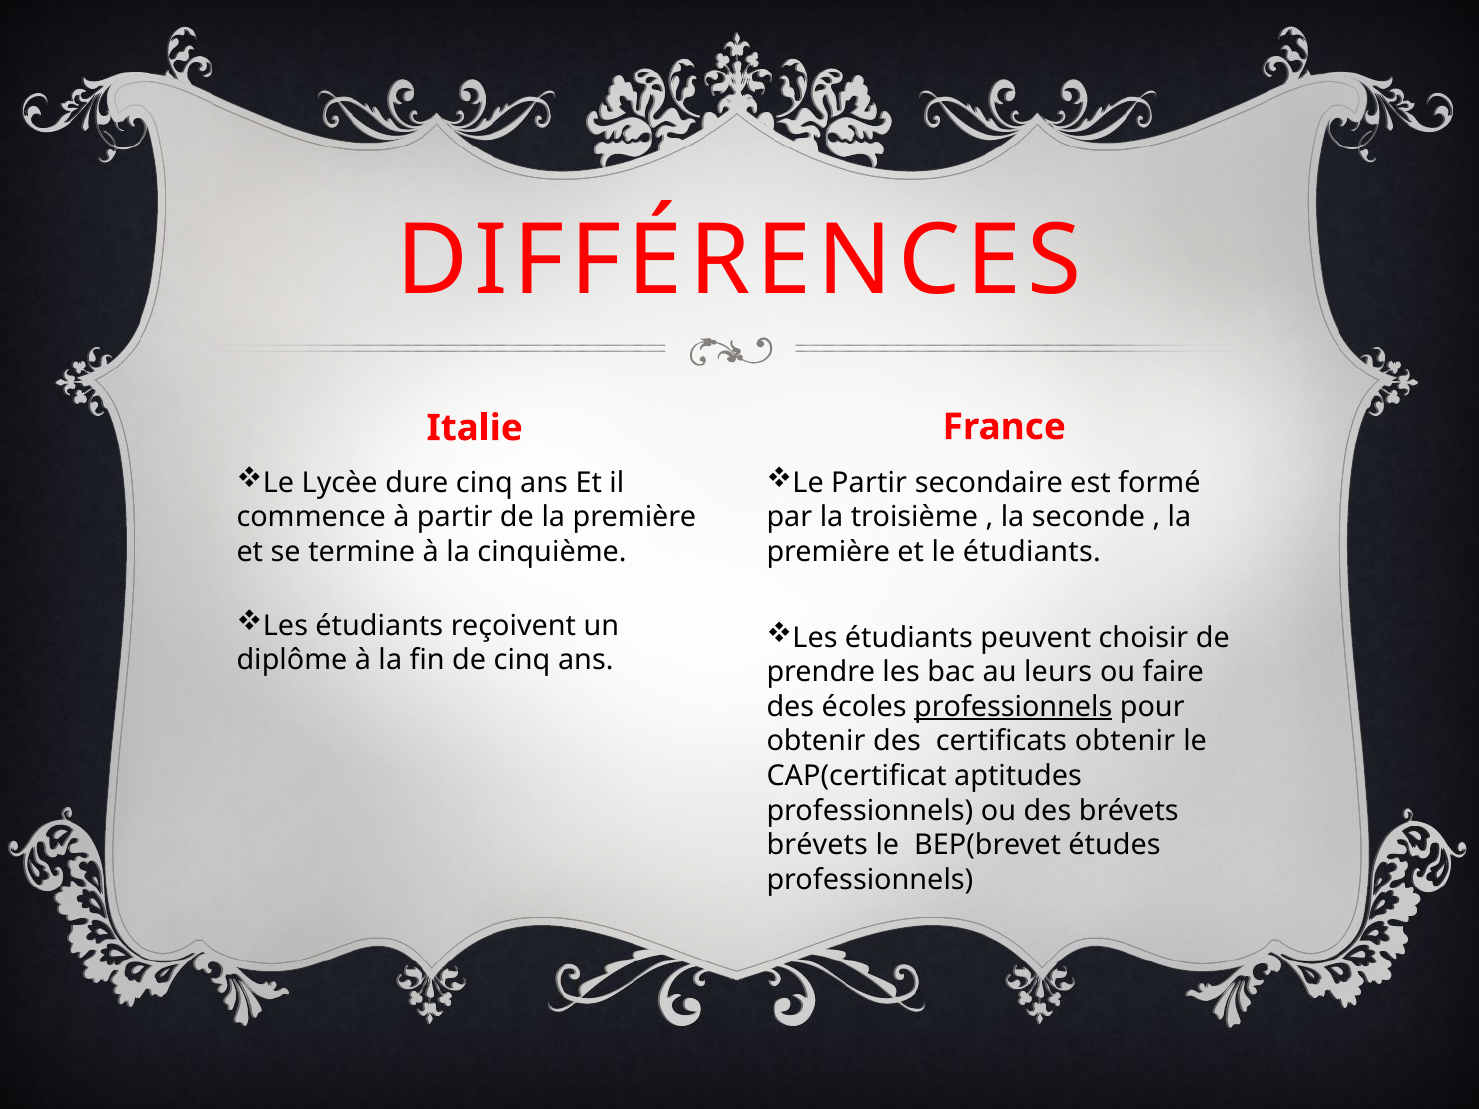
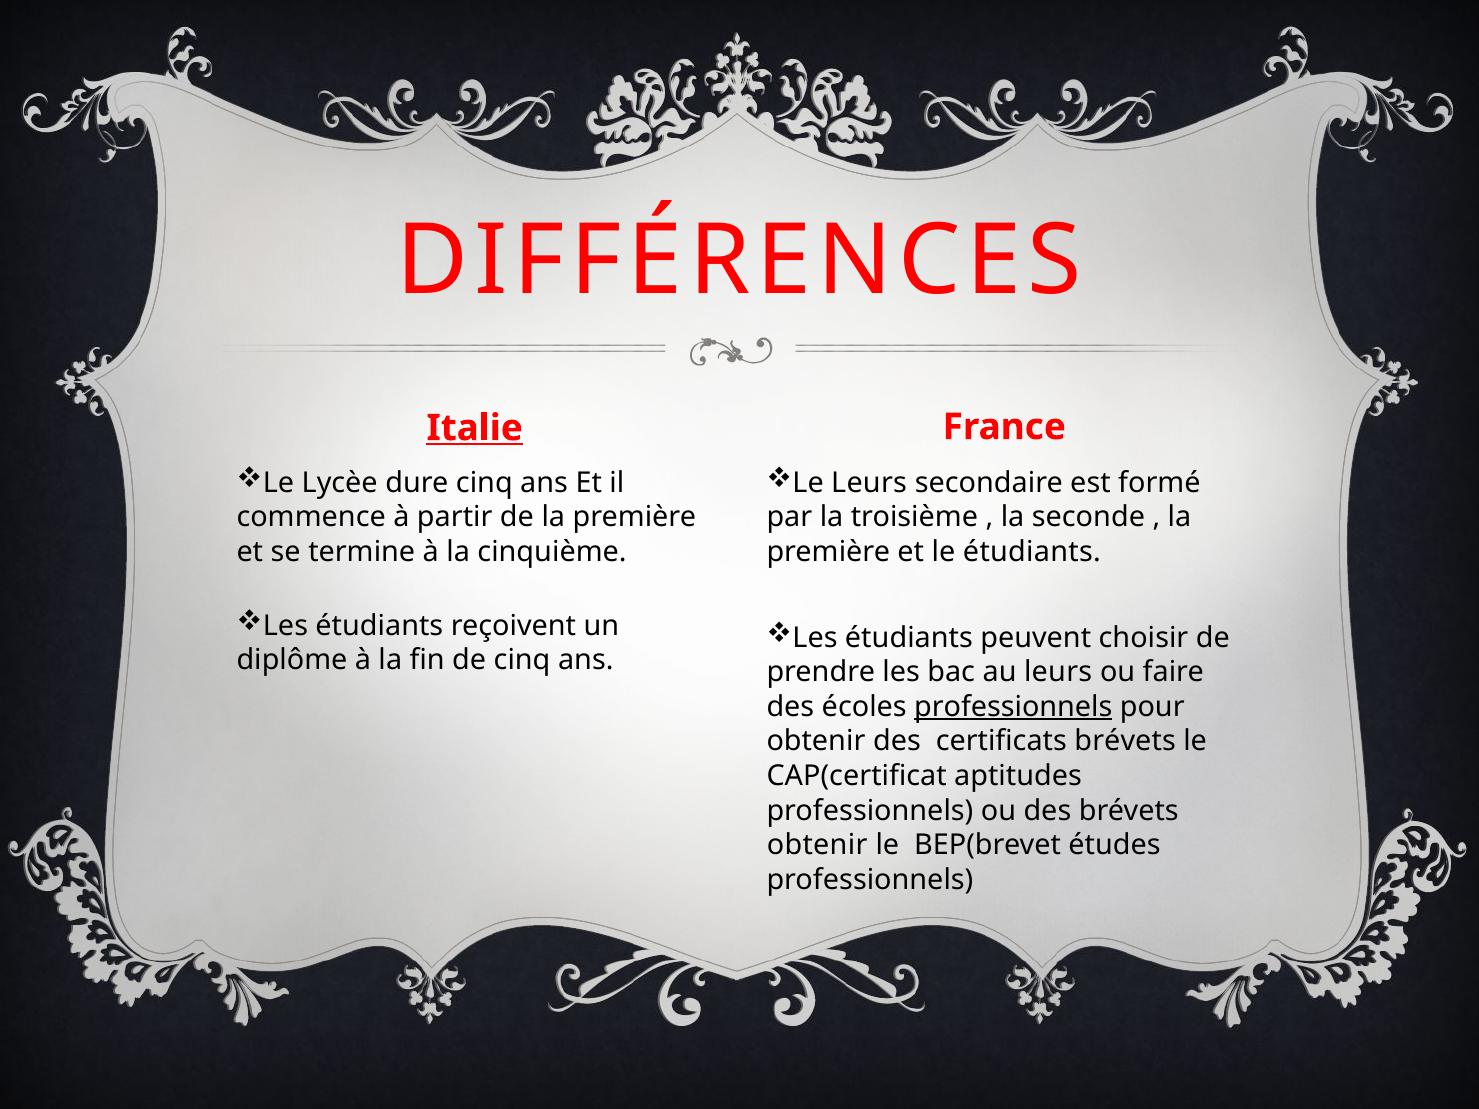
Italie underline: none -> present
Le Partir: Partir -> Leurs
certificats obtenir: obtenir -> brévets
brévets at (817, 845): brévets -> obtenir
